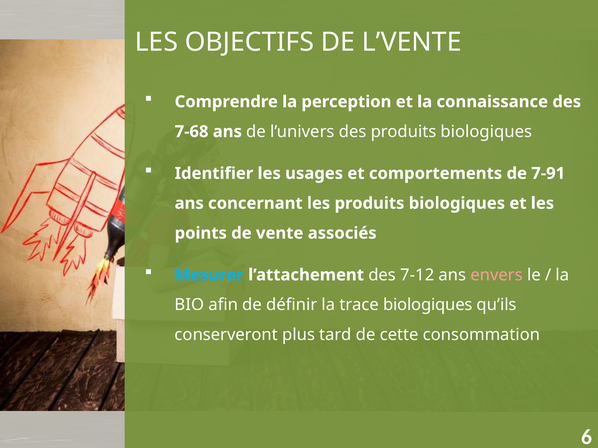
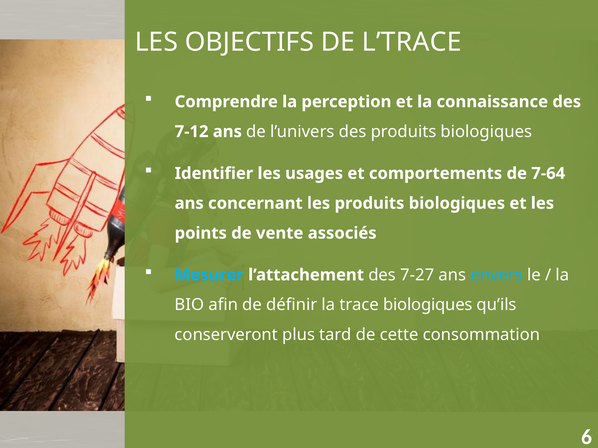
L’VENTE: L’VENTE -> L’TRACE
7-68: 7-68 -> 7-12
7-91: 7-91 -> 7-64
7-12: 7-12 -> 7-27
envers colour: pink -> light blue
